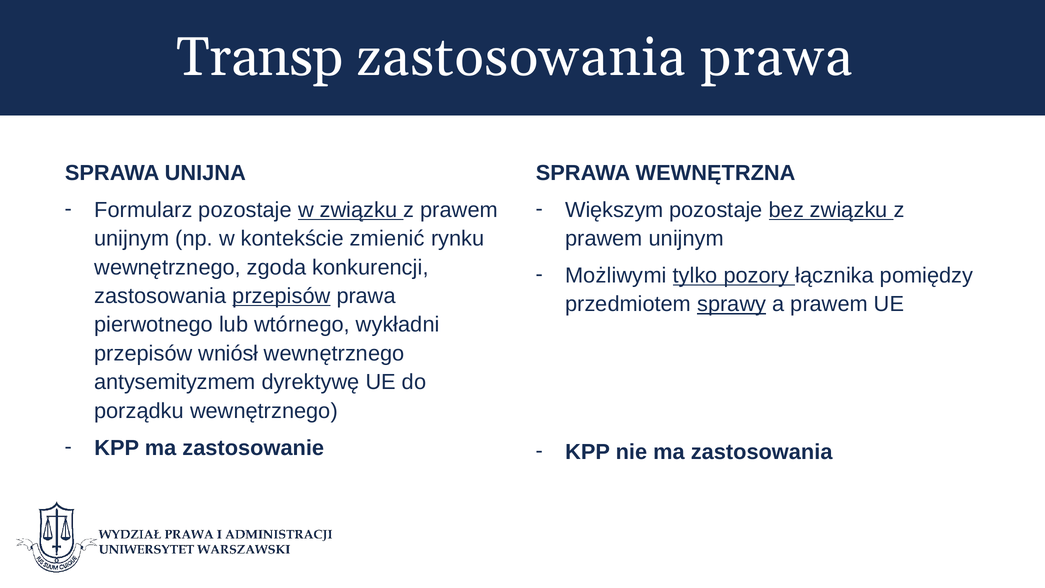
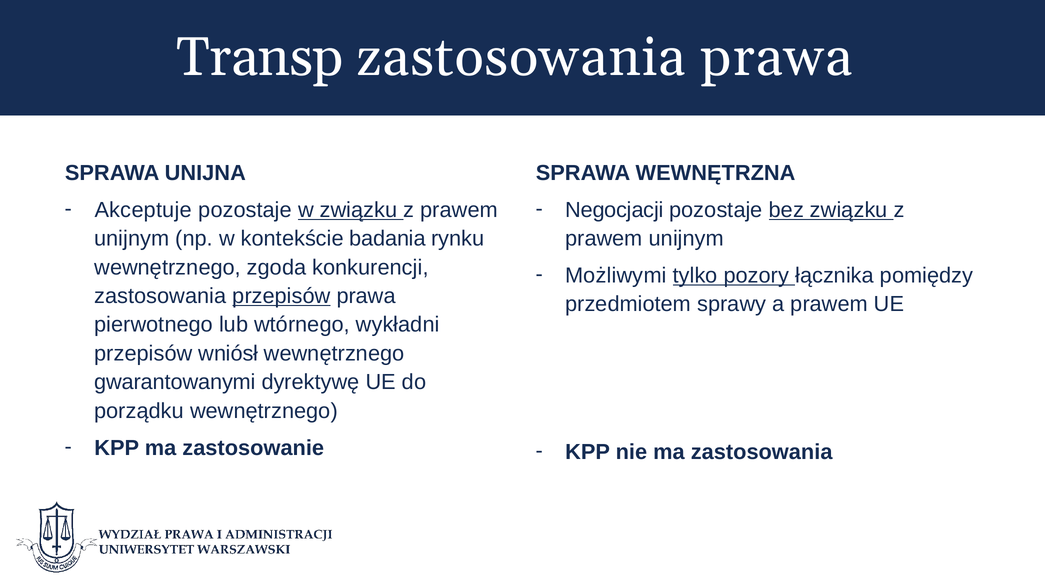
Formularz: Formularz -> Akceptuje
Większym: Większym -> Negocjacji
zmienić: zmienić -> badania
sprawy underline: present -> none
antysemityzmem: antysemityzmem -> gwarantowanymi
